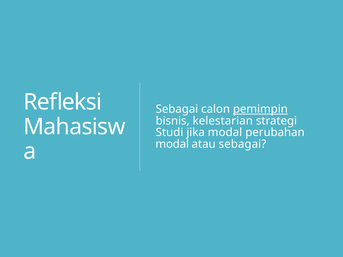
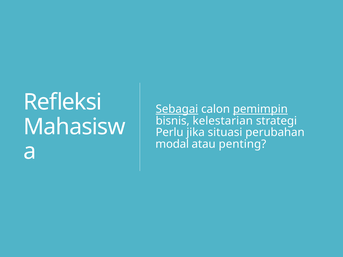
Sebagai at (177, 109) underline: none -> present
Studi: Studi -> Perlu
jika modal: modal -> situasi
atau sebagai: sebagai -> penting
